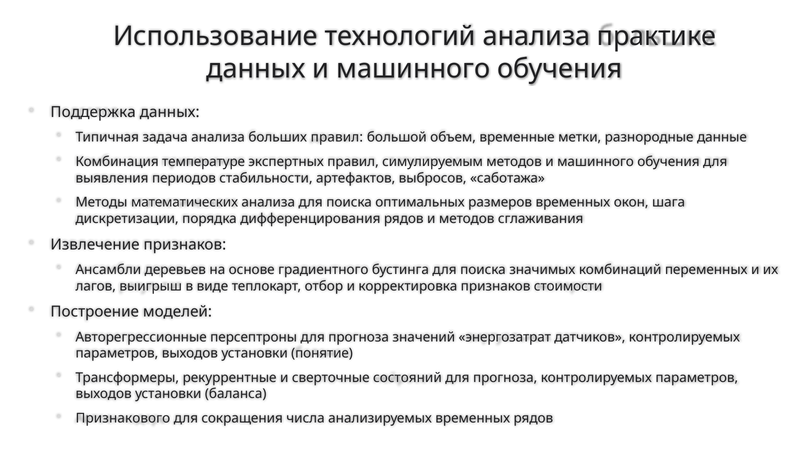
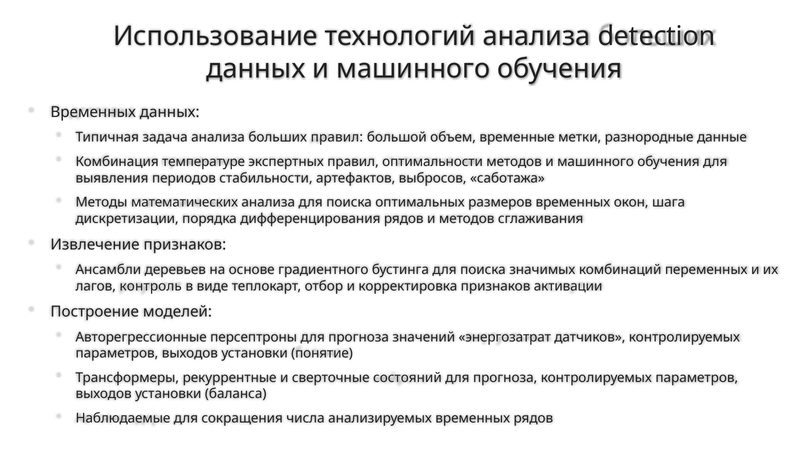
практике: практике -> detection
Поддержка at (93, 112): Поддержка -> Временных
симулируемым: симулируемым -> оптимальности
выигрыш: выигрыш -> контроль
стоимости: стоимости -> активации
Признакового: Признакового -> Наблюдаемые
